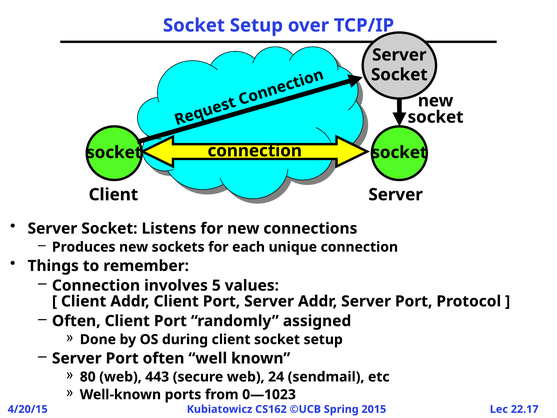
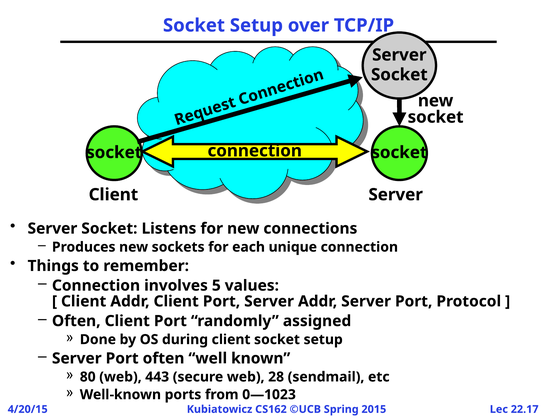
24: 24 -> 28
